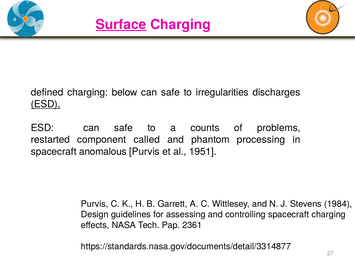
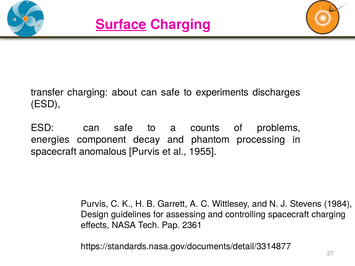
defined: defined -> transfer
below: below -> about
irregularities: irregularities -> experiments
ESD at (46, 104) underline: present -> none
restarted: restarted -> energies
called: called -> decay
1951: 1951 -> 1955
